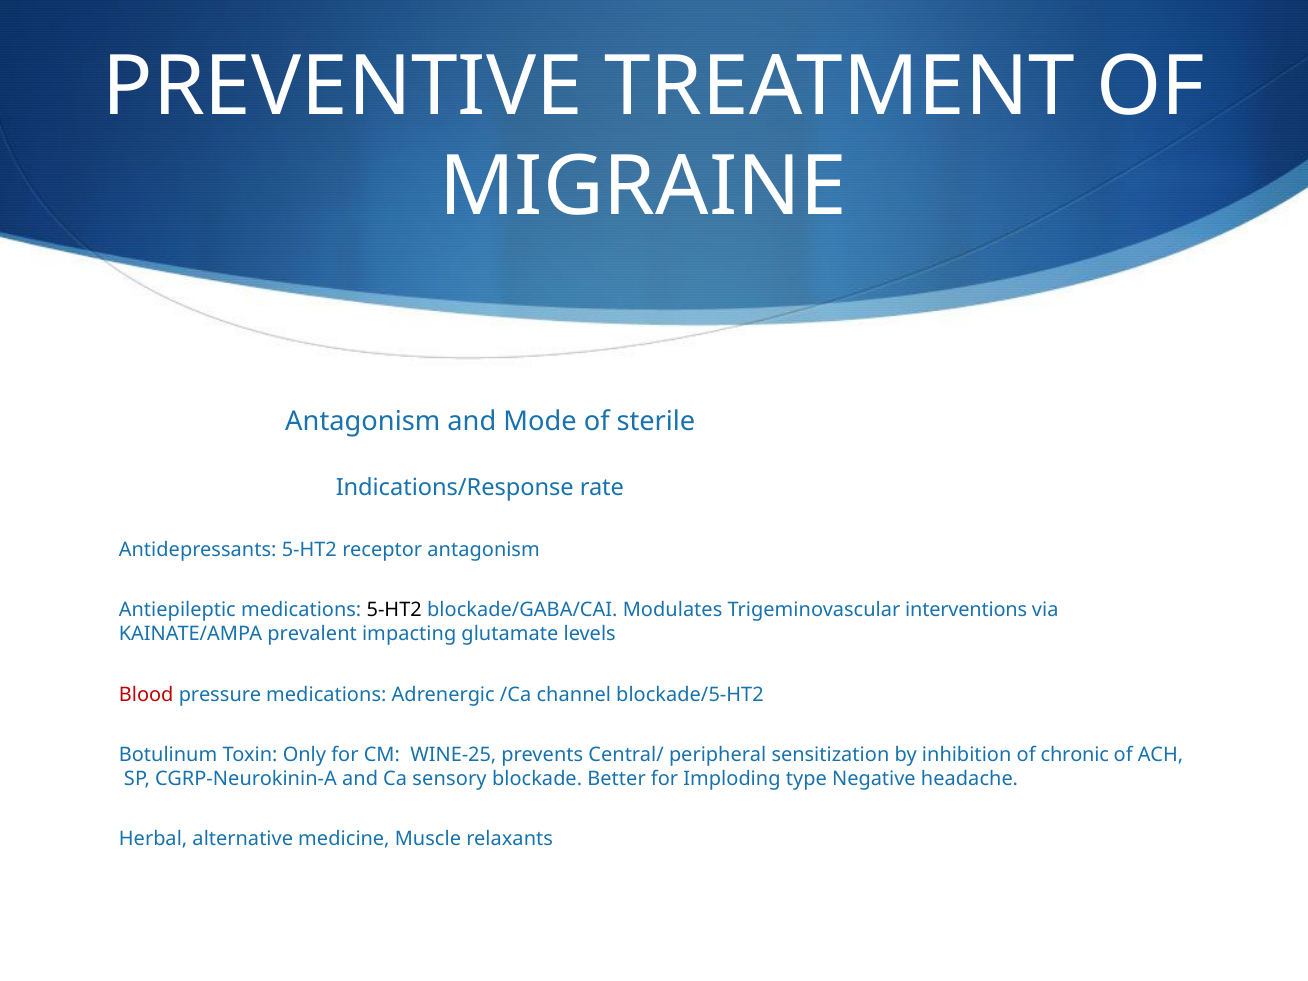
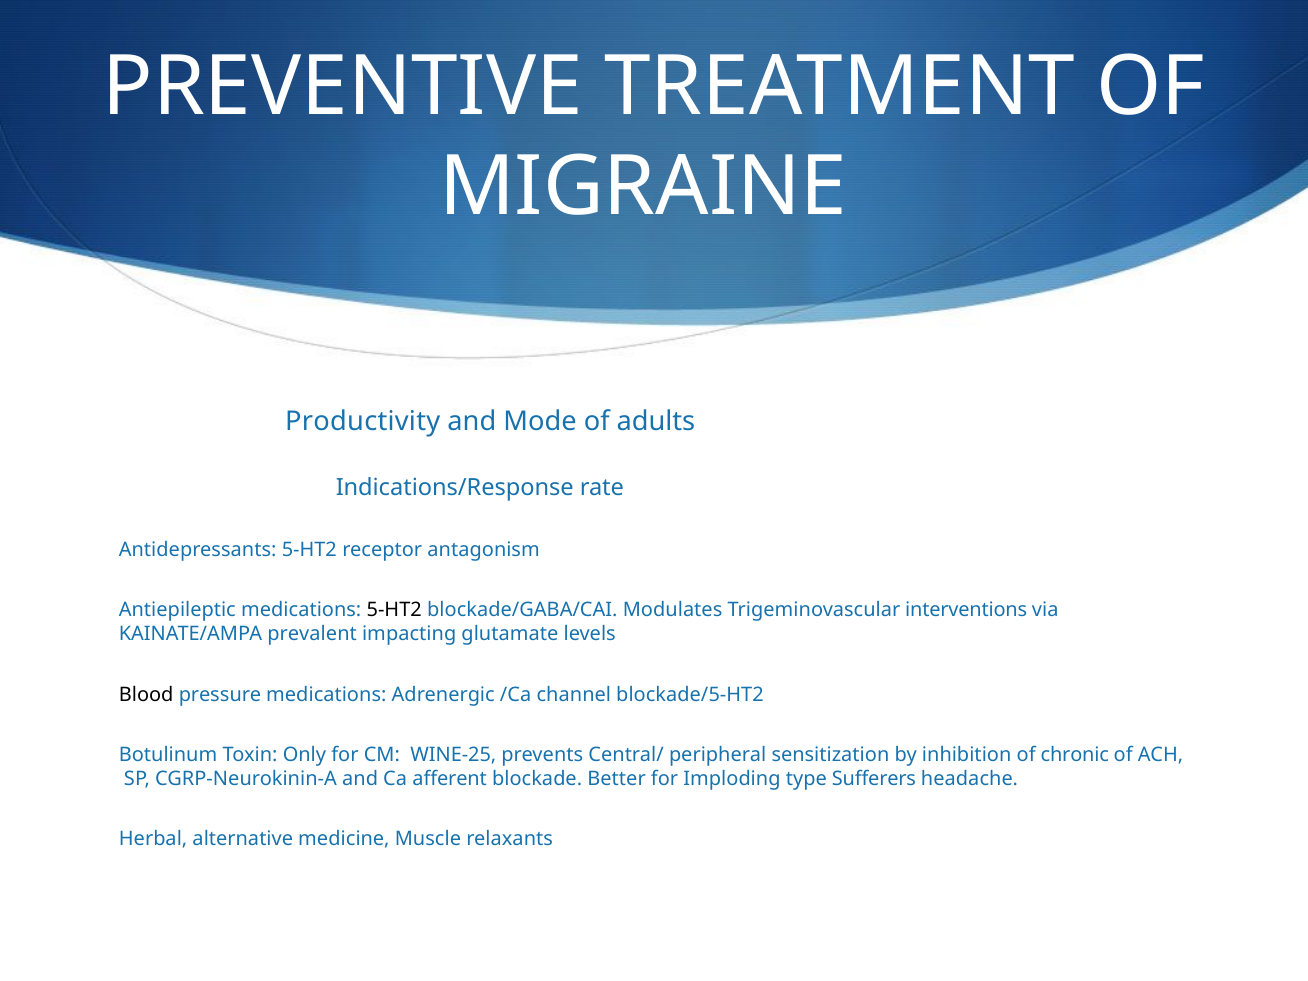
Antagonism at (363, 421): Antagonism -> Productivity
sterile: sterile -> adults
Blood colour: red -> black
sensory: sensory -> afferent
Negative: Negative -> Sufferers
